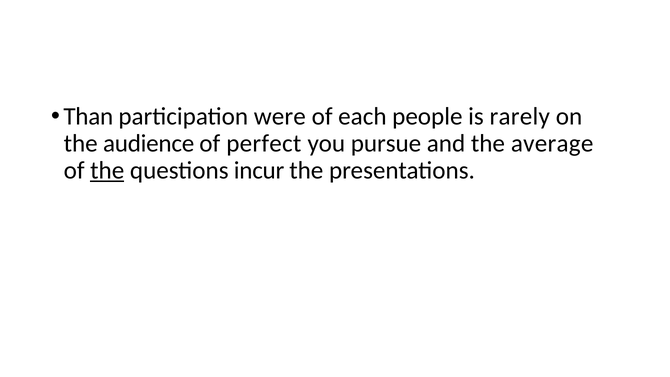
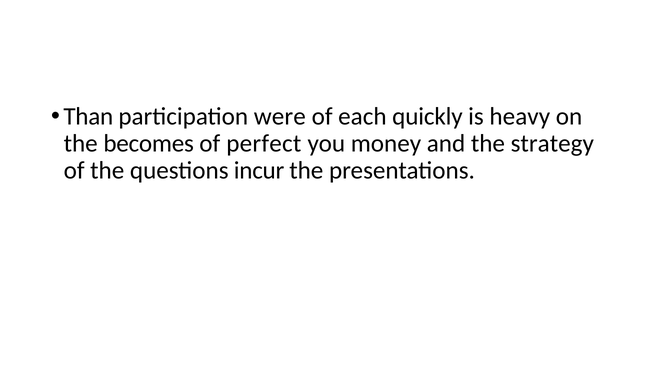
people: people -> quickly
rarely: rarely -> heavy
audience: audience -> becomes
pursue: pursue -> money
average: average -> strategy
the at (107, 171) underline: present -> none
